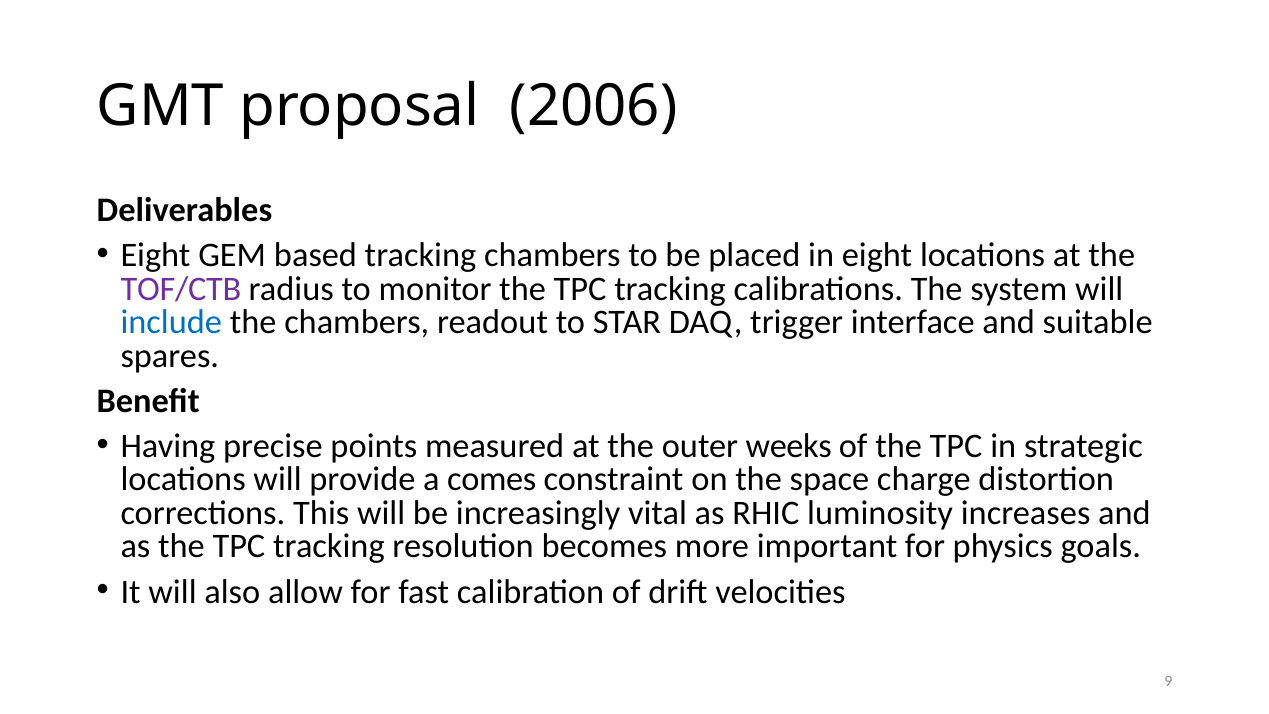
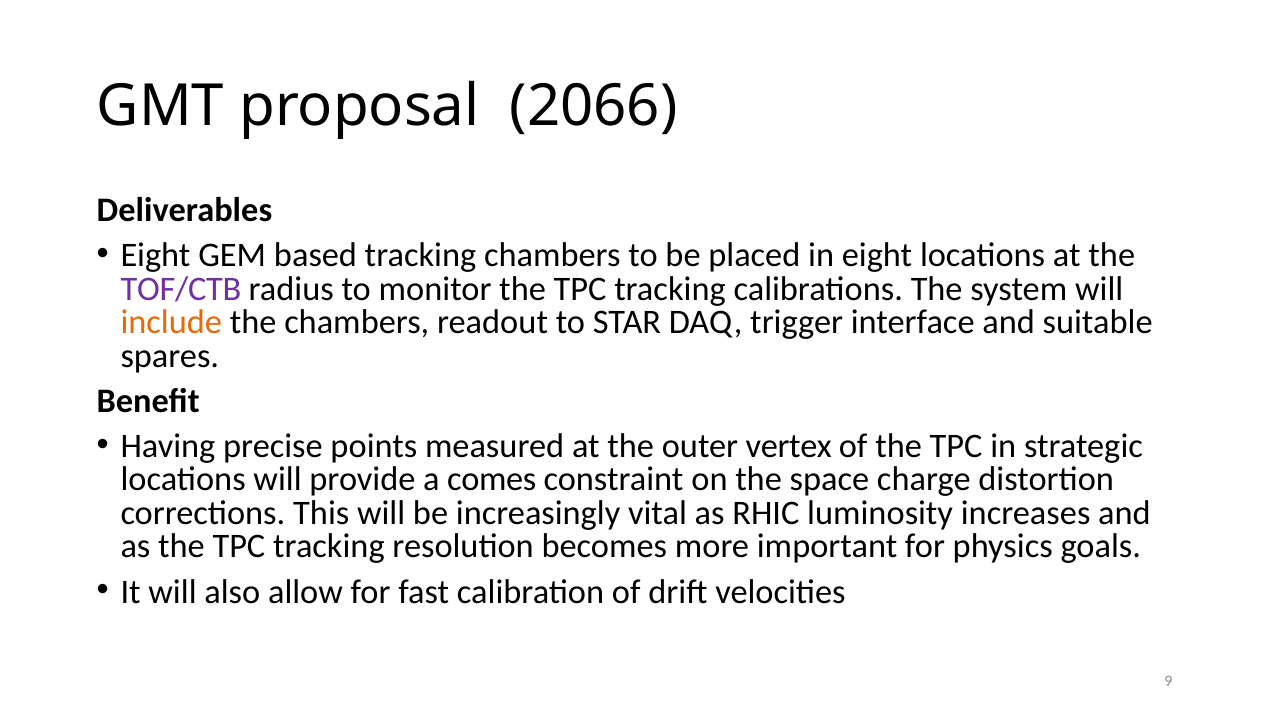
2006: 2006 -> 2066
include colour: blue -> orange
weeks: weeks -> vertex
